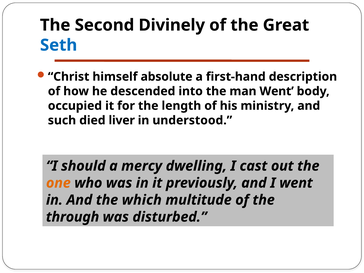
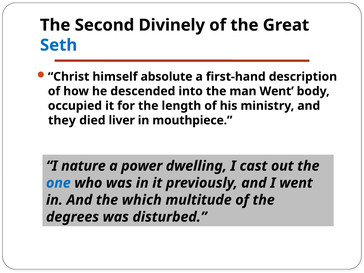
such: such -> they
understood: understood -> mouthpiece
should: should -> nature
mercy: mercy -> power
one colour: orange -> blue
through: through -> degrees
